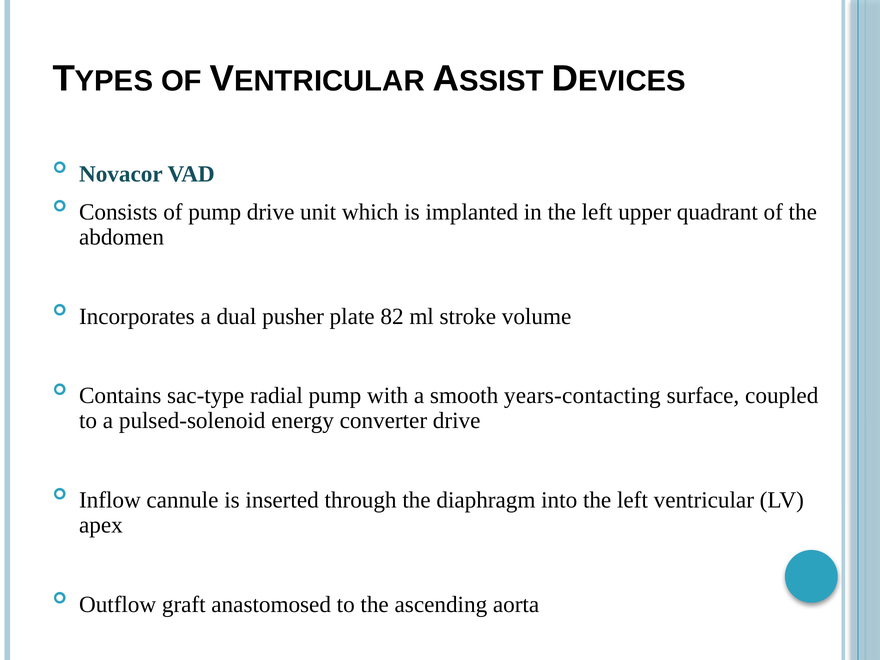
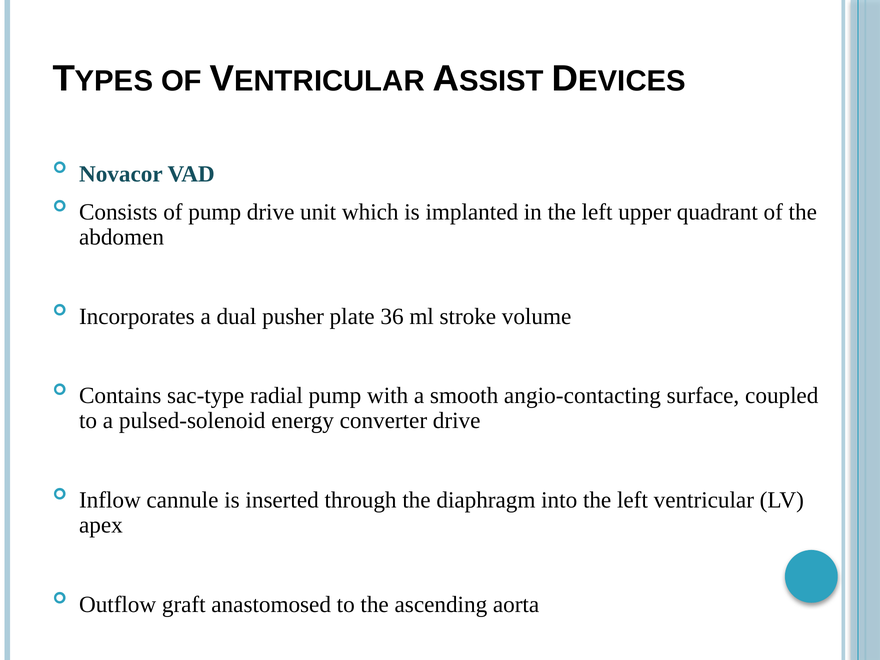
82: 82 -> 36
years-contacting: years-contacting -> angio-contacting
